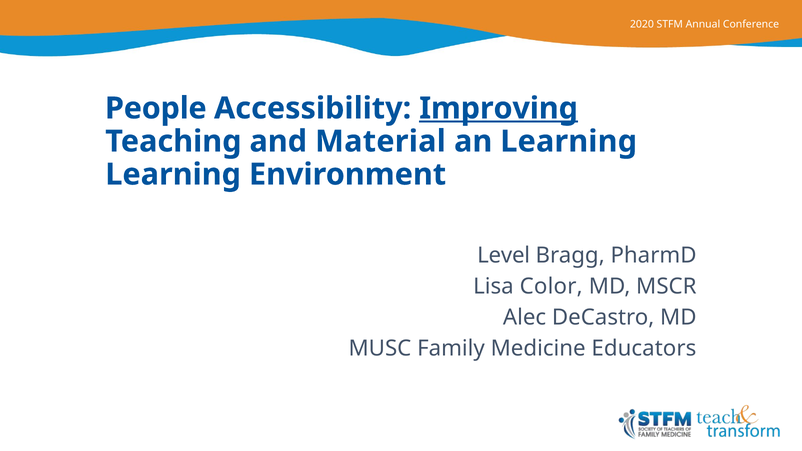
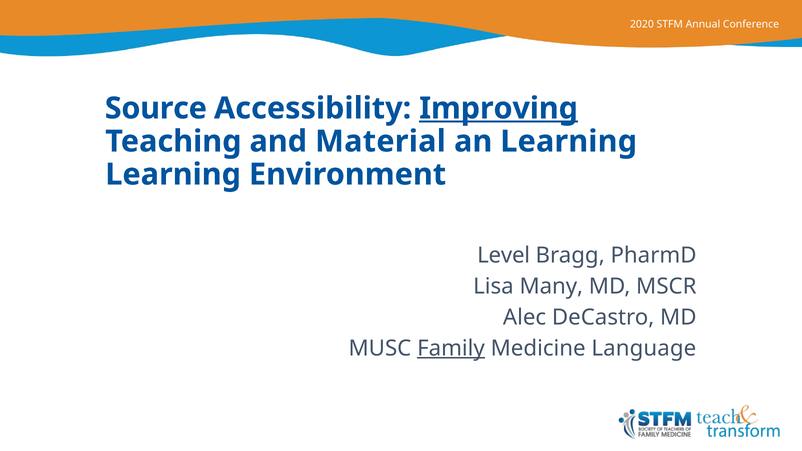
People: People -> Source
Color: Color -> Many
Family underline: none -> present
Educators: Educators -> Language
